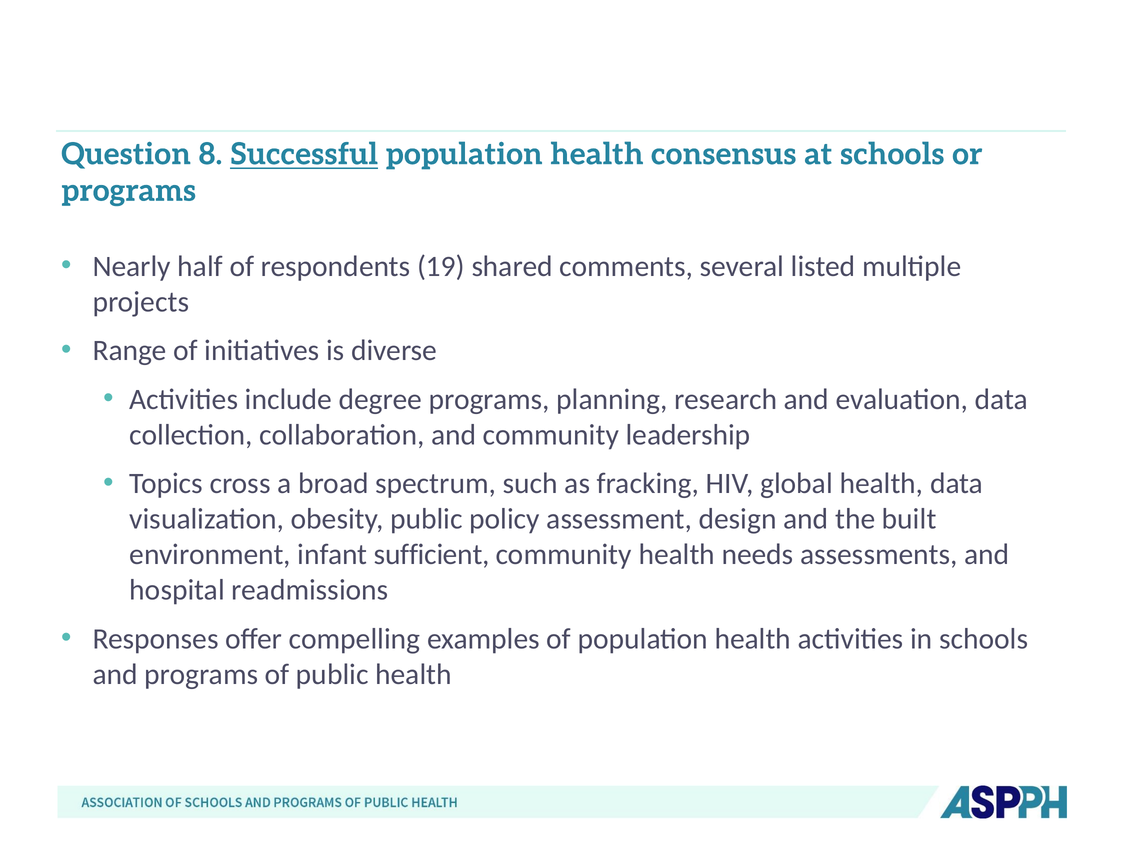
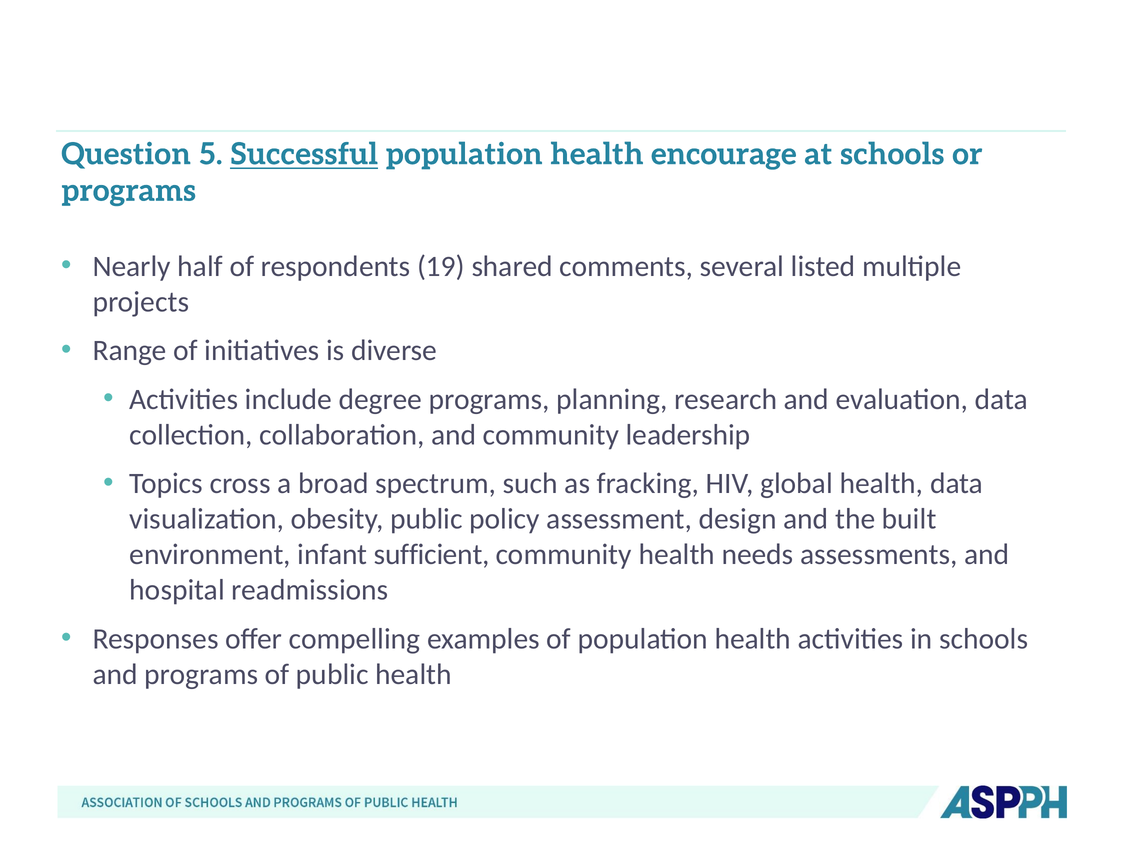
8: 8 -> 5
consensus: consensus -> encourage
